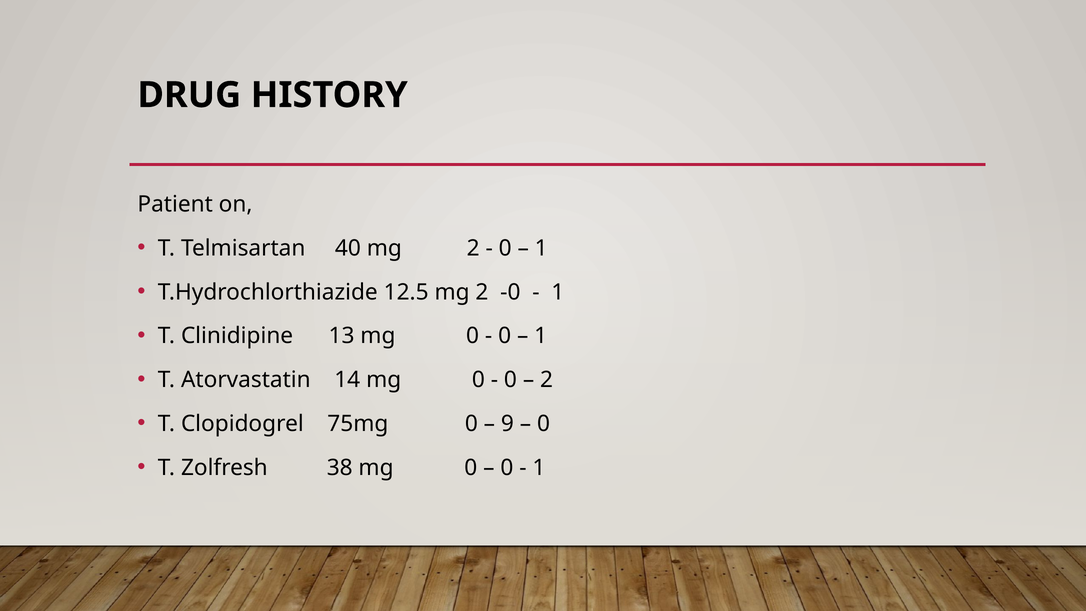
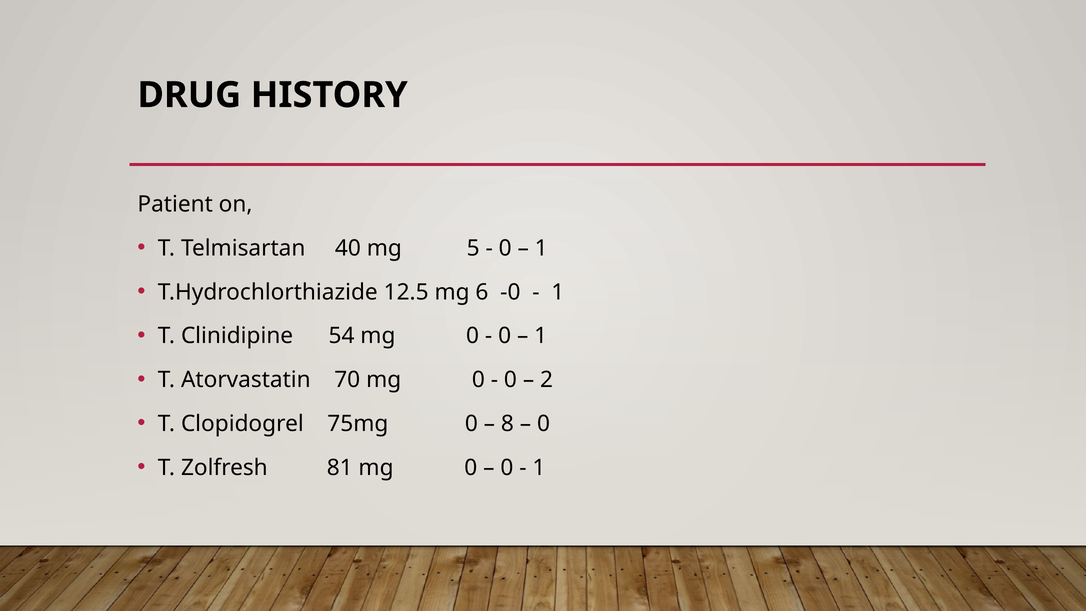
40 mg 2: 2 -> 5
12.5 mg 2: 2 -> 6
13: 13 -> 54
14: 14 -> 70
9: 9 -> 8
38: 38 -> 81
